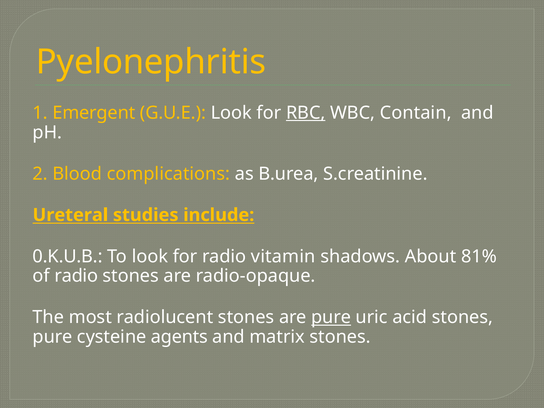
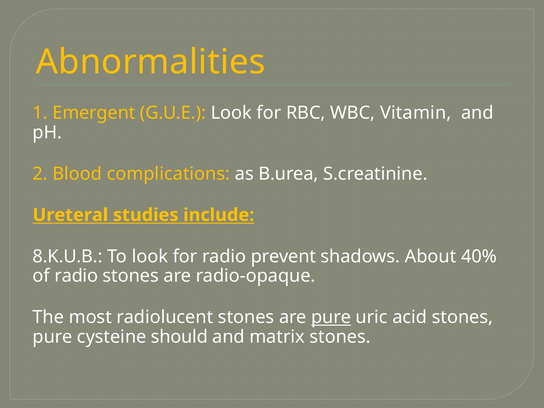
Pyelonephritis: Pyelonephritis -> Abnormalities
RBC underline: present -> none
Contain: Contain -> Vitamin
0.K.U.B: 0.K.U.B -> 8.K.U.B
vitamin: vitamin -> prevent
81%: 81% -> 40%
agents: agents -> should
